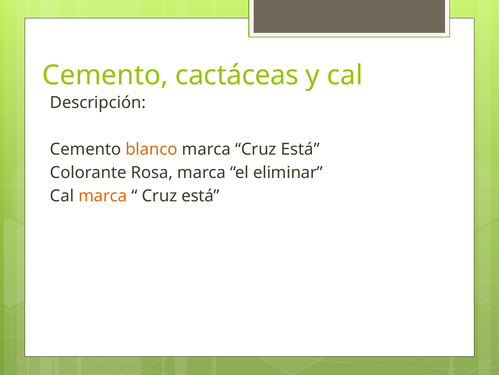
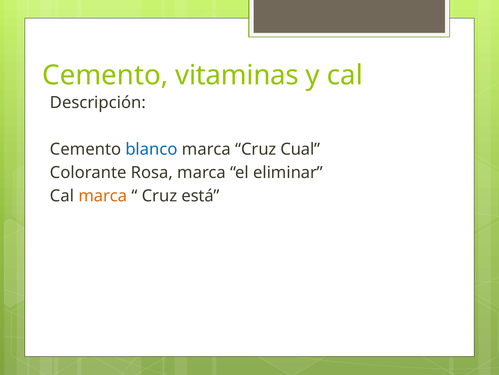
cactáceas: cactáceas -> vitaminas
blanco colour: orange -> blue
marca Cruz Está: Está -> Cual
